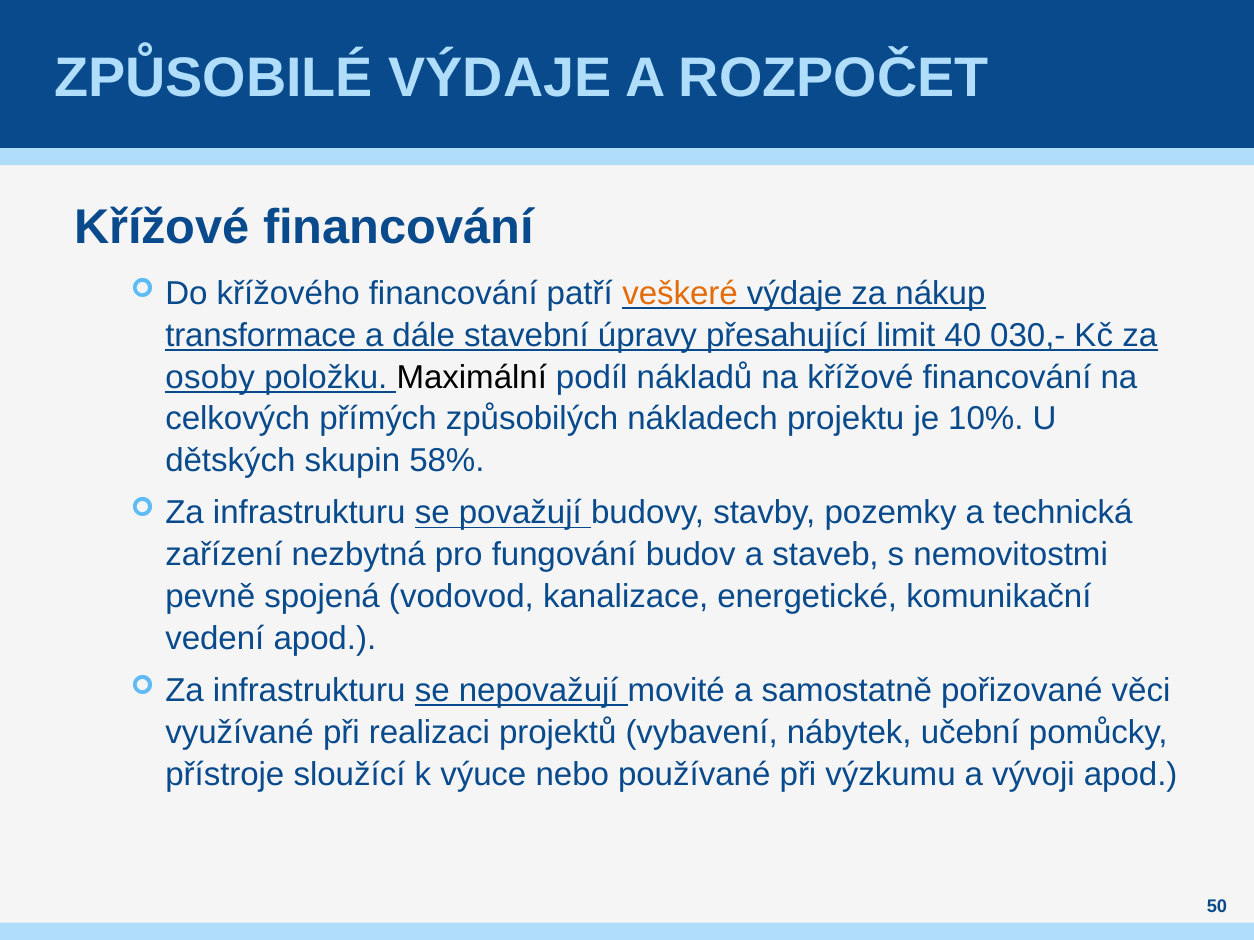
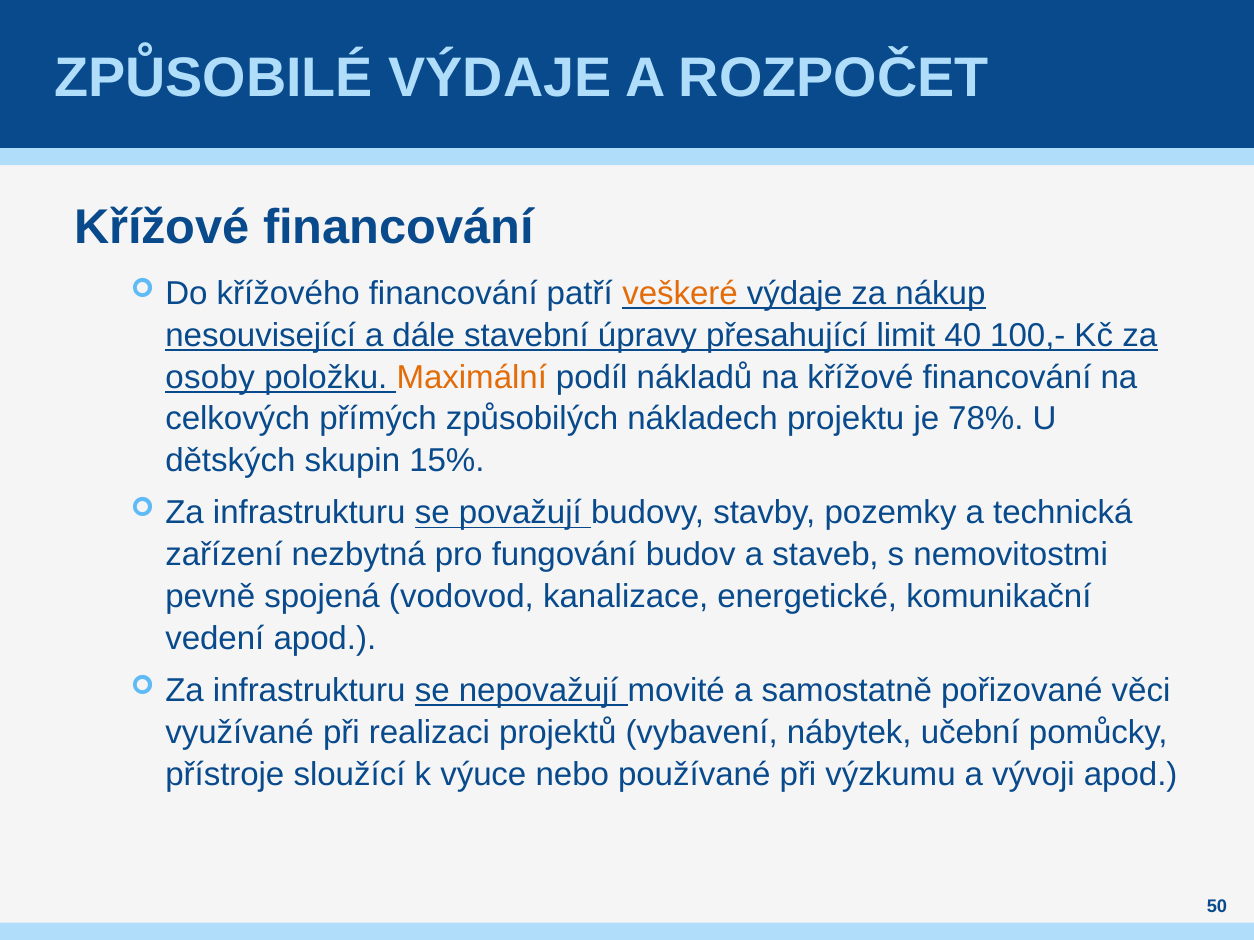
transformace: transformace -> nesouvisející
030,-: 030,- -> 100,-
Maximální colour: black -> orange
10%: 10% -> 78%
58%: 58% -> 15%
